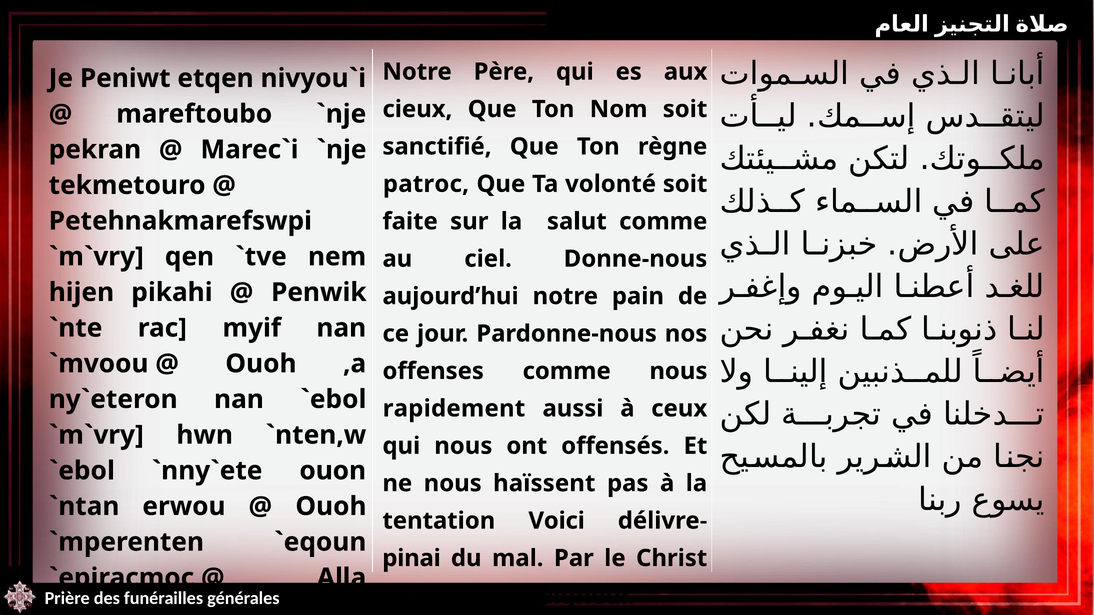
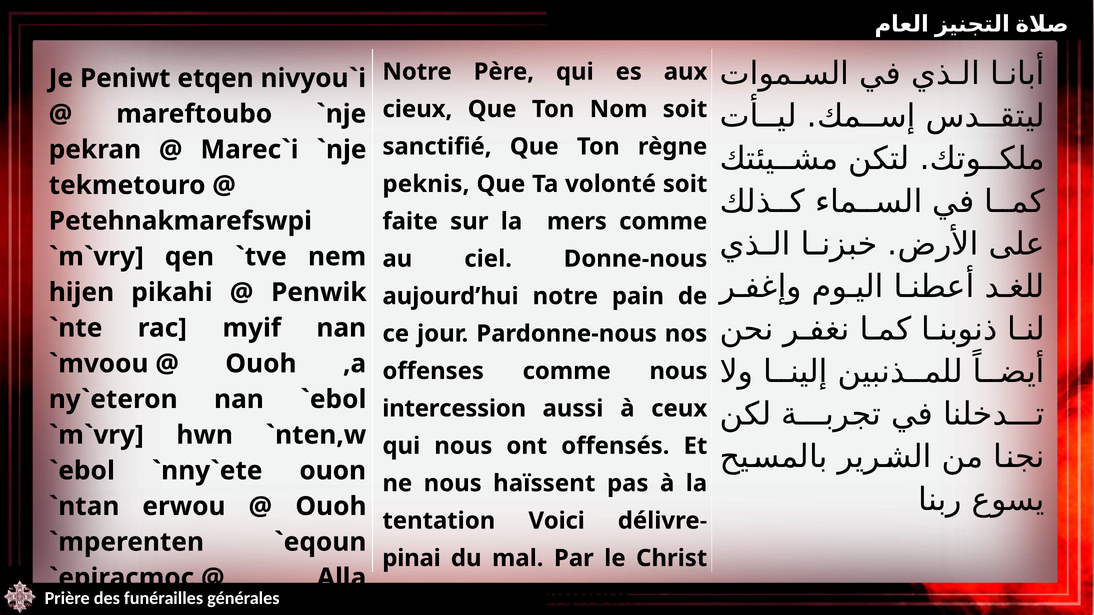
patroc: patroc -> peknis
salut: salut -> mers
rapidement: rapidement -> intercession
